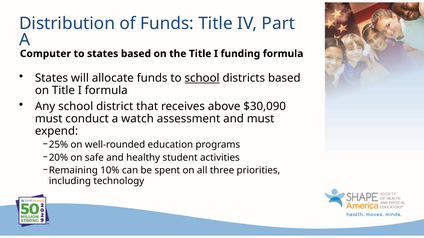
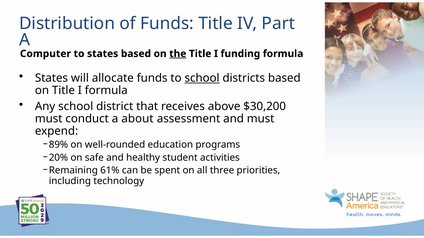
the underline: none -> present
$30,090: $30,090 -> $30,200
watch: watch -> about
25%: 25% -> 89%
10%: 10% -> 61%
